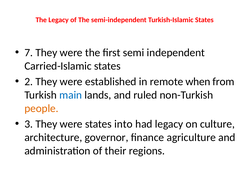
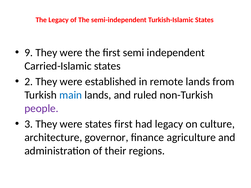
7: 7 -> 9
remote when: when -> lands
people colour: orange -> purple
states into: into -> first
